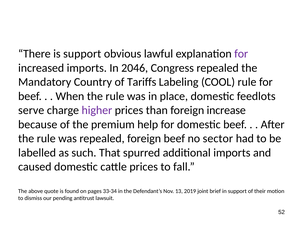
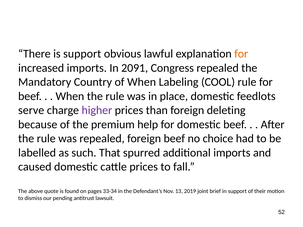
for at (241, 54) colour: purple -> orange
2046: 2046 -> 2091
of Tariffs: Tariffs -> When
increase: increase -> deleting
sector: sector -> choice
